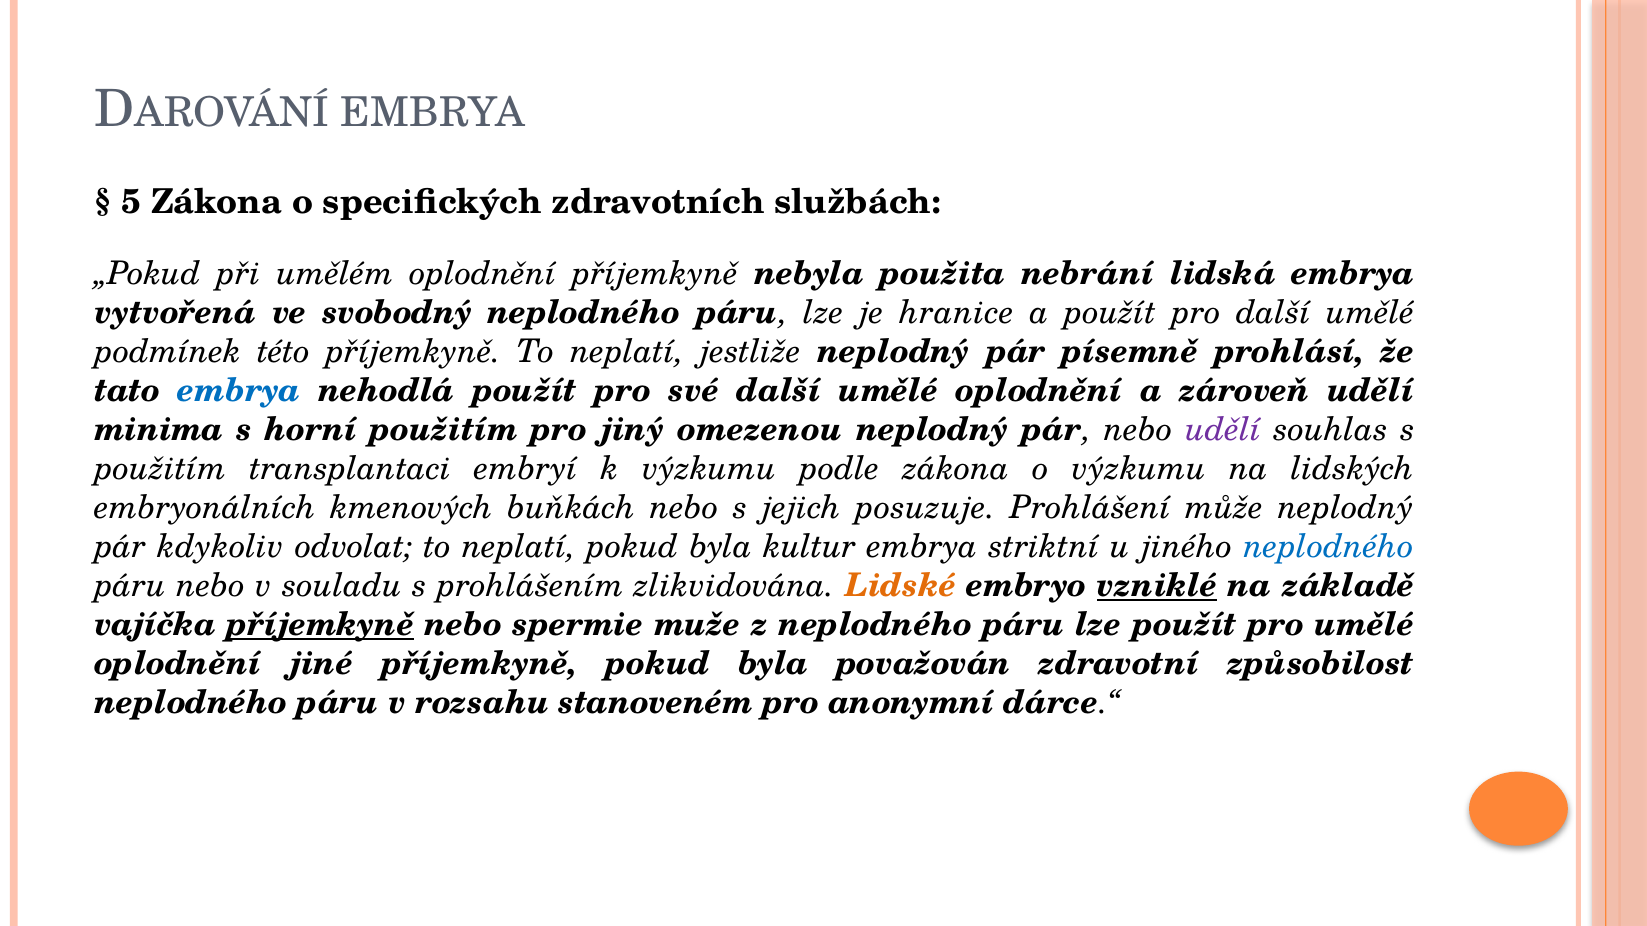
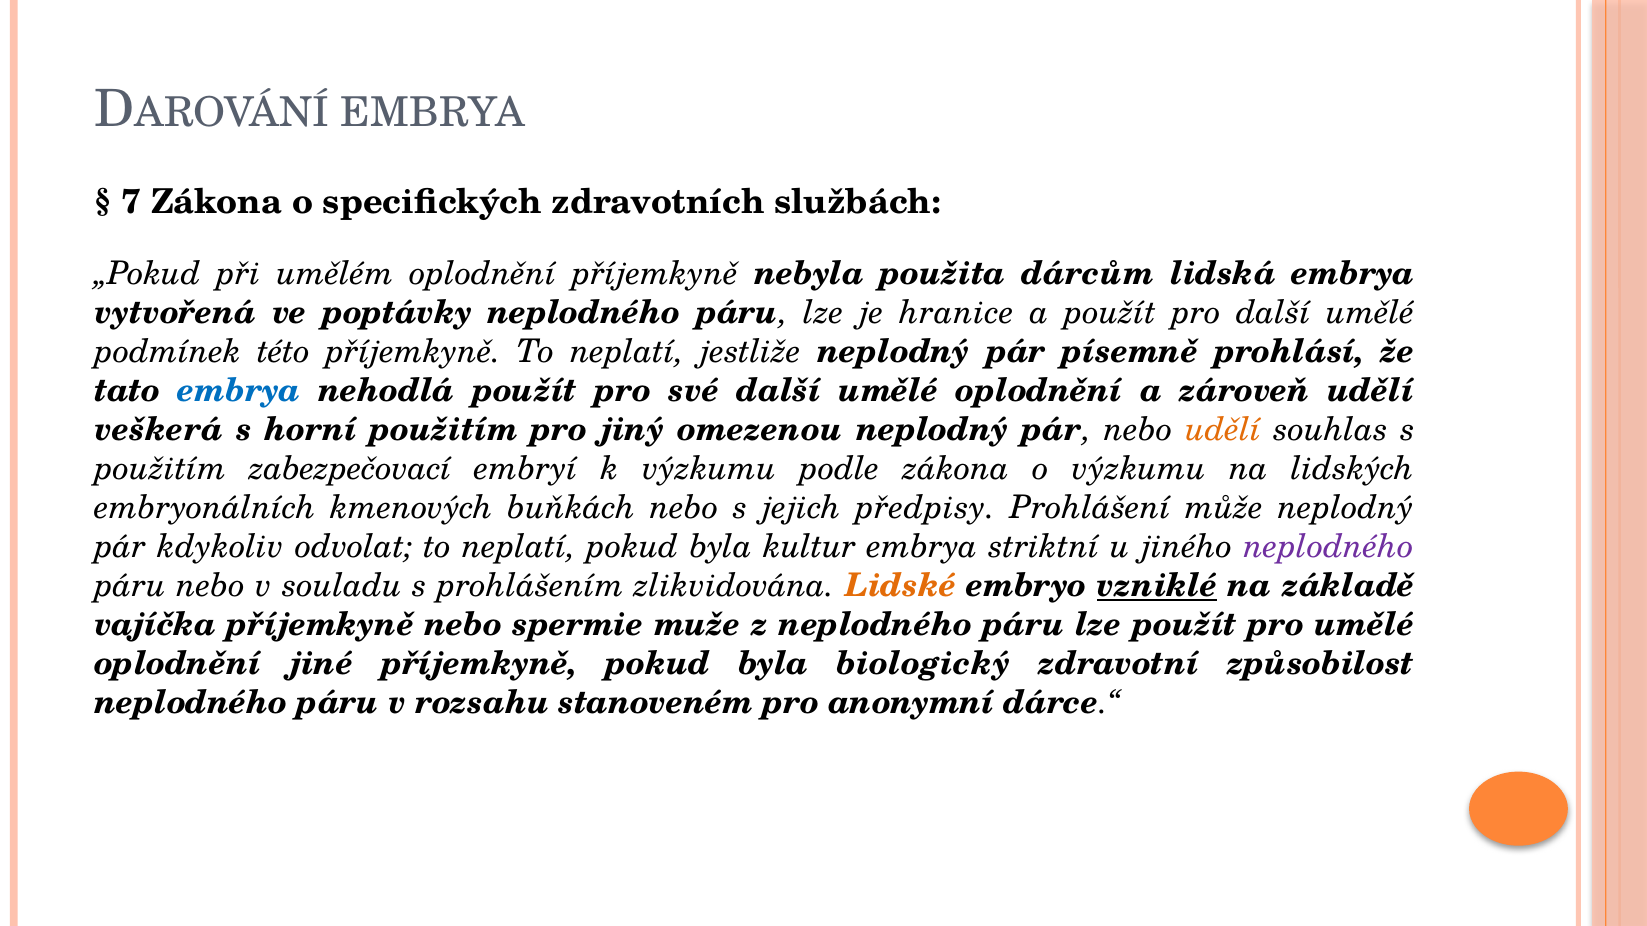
5: 5 -> 7
nebrání: nebrání -> dárcům
svobodný: svobodný -> poptávky
minima: minima -> veškerá
udělí at (1223, 430) colour: purple -> orange
transplantaci: transplantaci -> zabezpečovací
posuzuje: posuzuje -> předpisy
neplodného at (1328, 547) colour: blue -> purple
příjemkyně at (320, 625) underline: present -> none
považován: považován -> biologický
